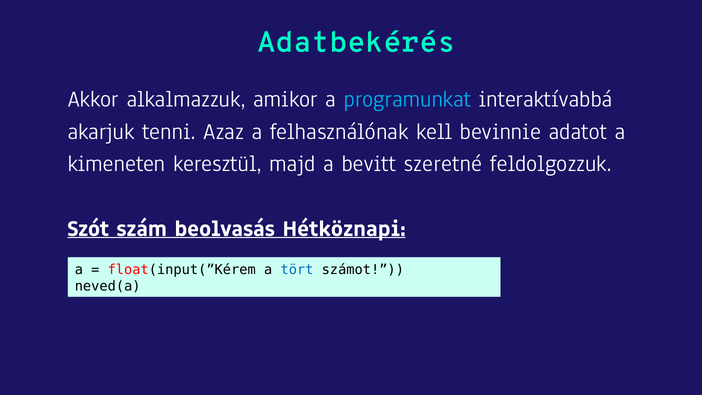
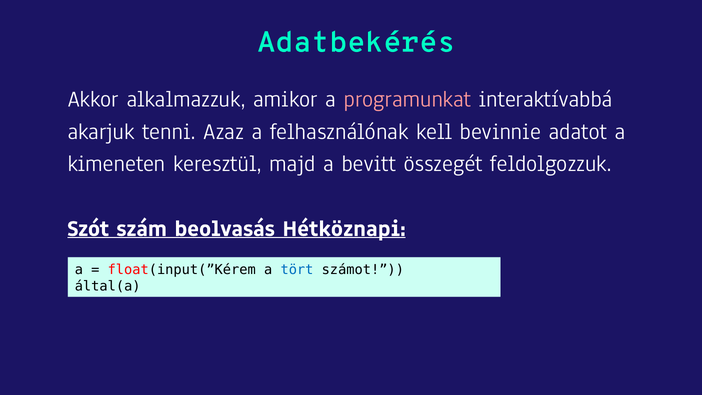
programunkat colour: light blue -> pink
szeretné: szeretné -> összegét
neved(a: neved(a -> által(a
